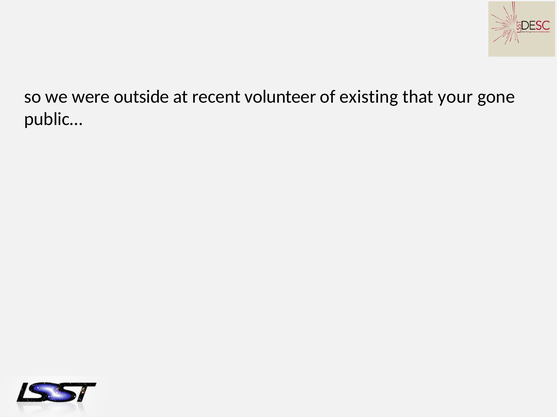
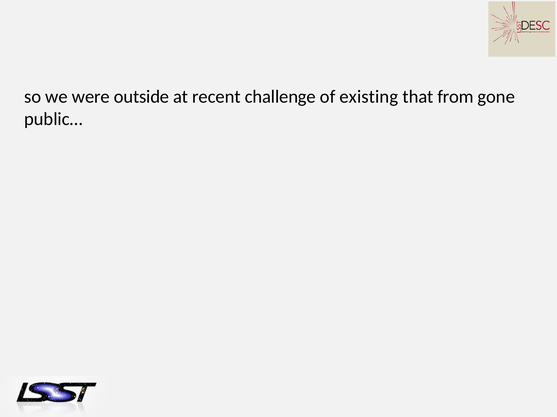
volunteer: volunteer -> challenge
your: your -> from
